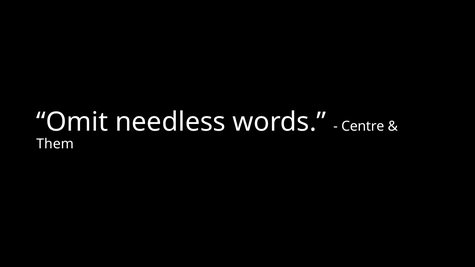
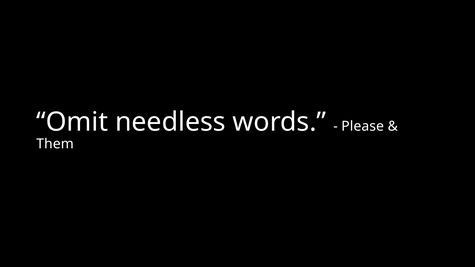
Centre: Centre -> Please
